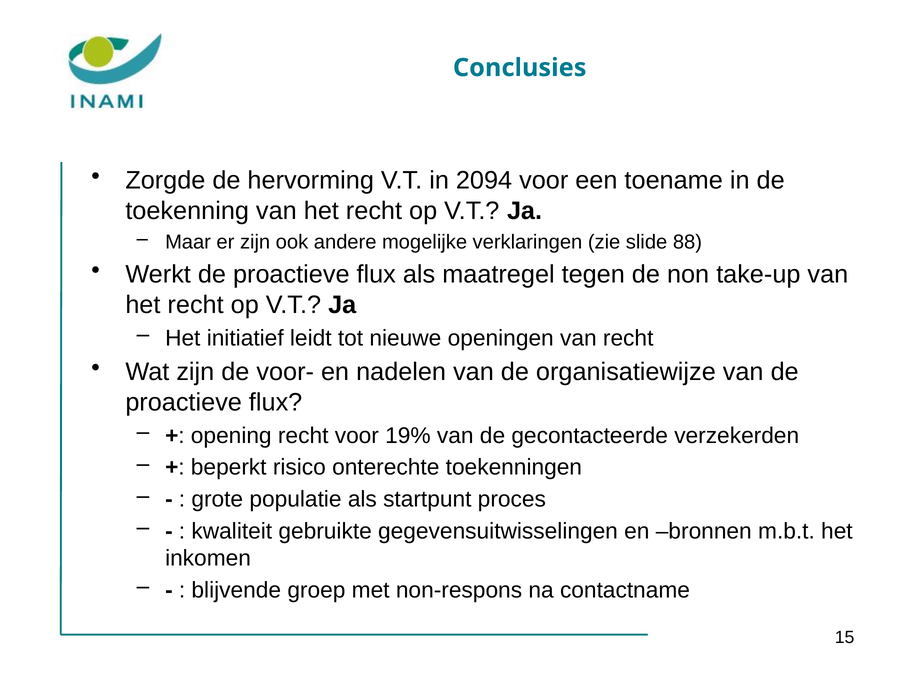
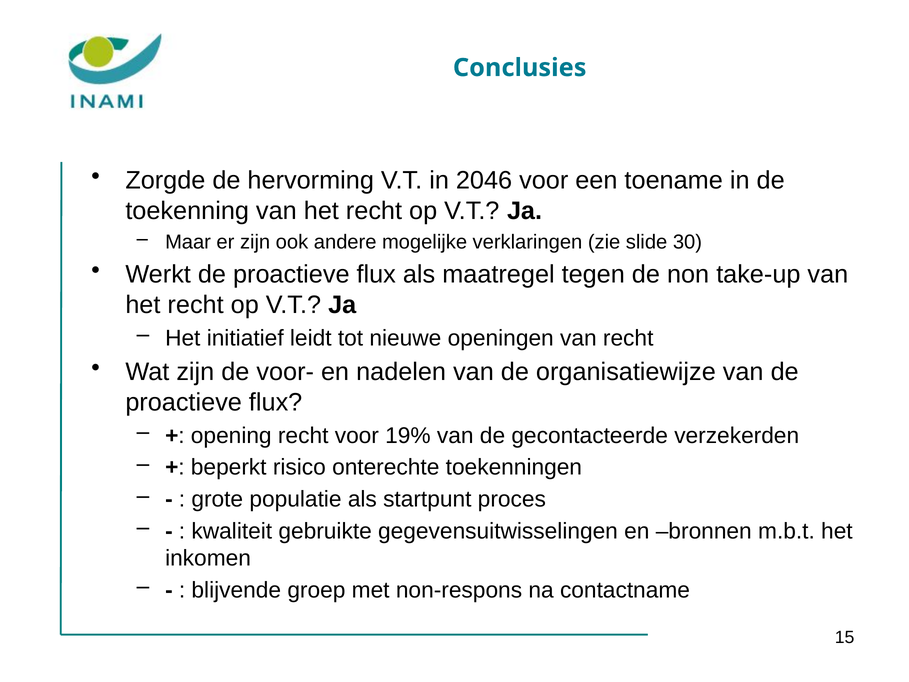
2094: 2094 -> 2046
88: 88 -> 30
